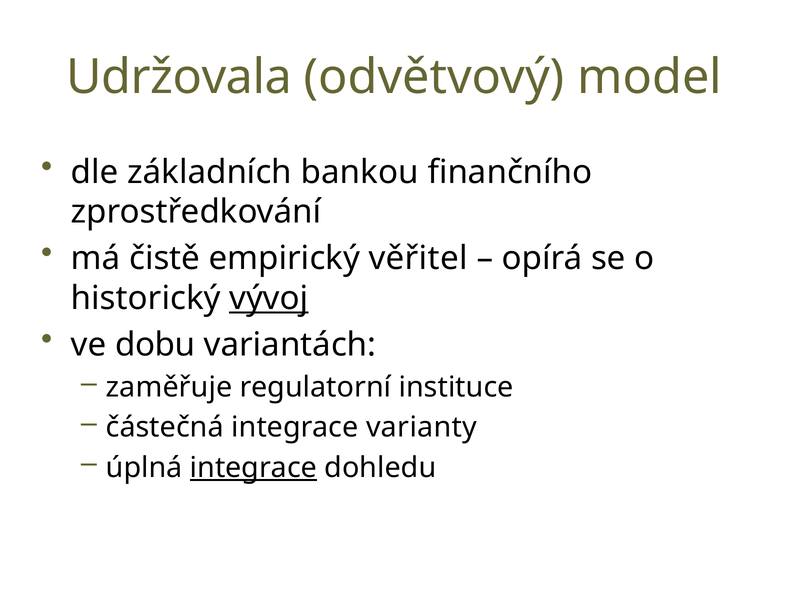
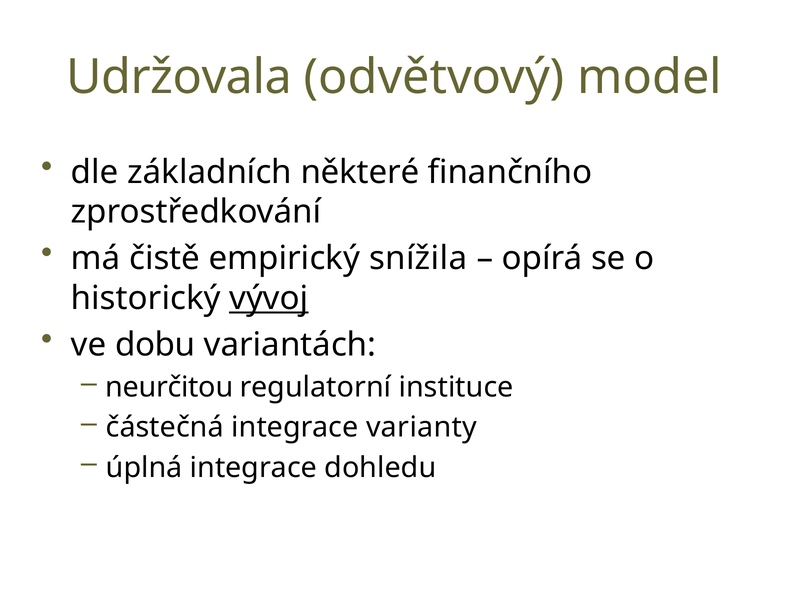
bankou: bankou -> některé
věřitel: věřitel -> snížila
zaměřuje: zaměřuje -> neurčitou
integrace at (253, 468) underline: present -> none
